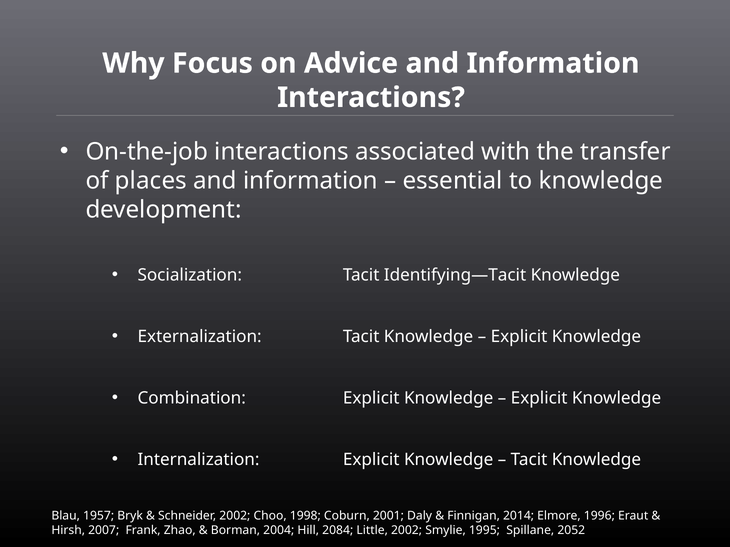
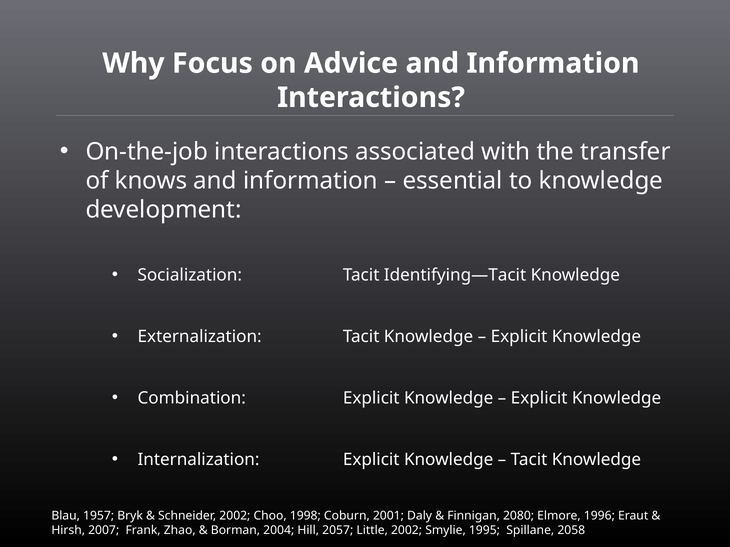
places: places -> knows
2014: 2014 -> 2080
2084: 2084 -> 2057
2052: 2052 -> 2058
